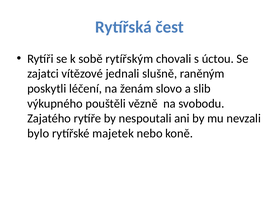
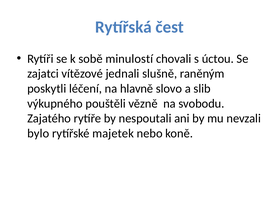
rytířským: rytířským -> minulostí
ženám: ženám -> hlavně
